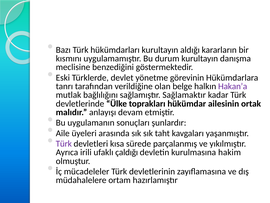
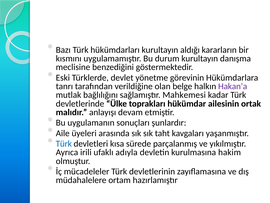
Sağlamaktır: Sağlamaktır -> Mahkemesi
Türk at (64, 143) colour: purple -> blue
çaldığı: çaldığı -> adıyla
